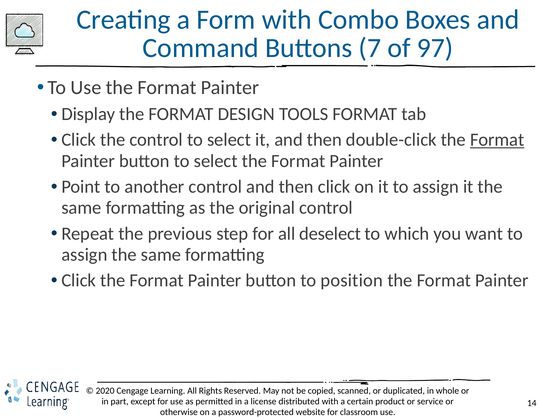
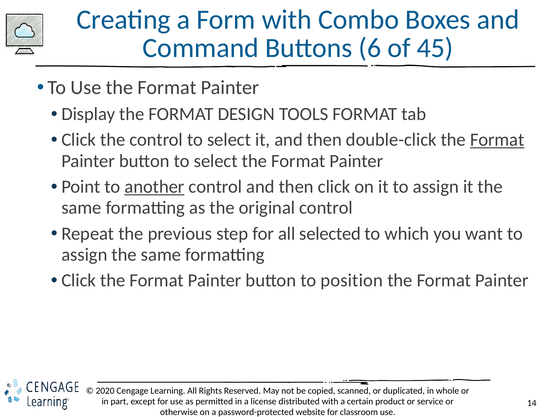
7: 7 -> 6
97: 97 -> 45
another underline: none -> present
deselect: deselect -> selected
